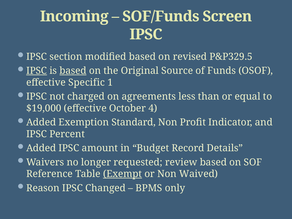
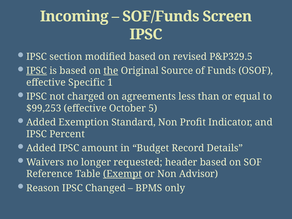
based at (73, 71) underline: present -> none
the underline: none -> present
$19,000: $19,000 -> $99,253
4: 4 -> 5
review: review -> header
Waived: Waived -> Advisor
